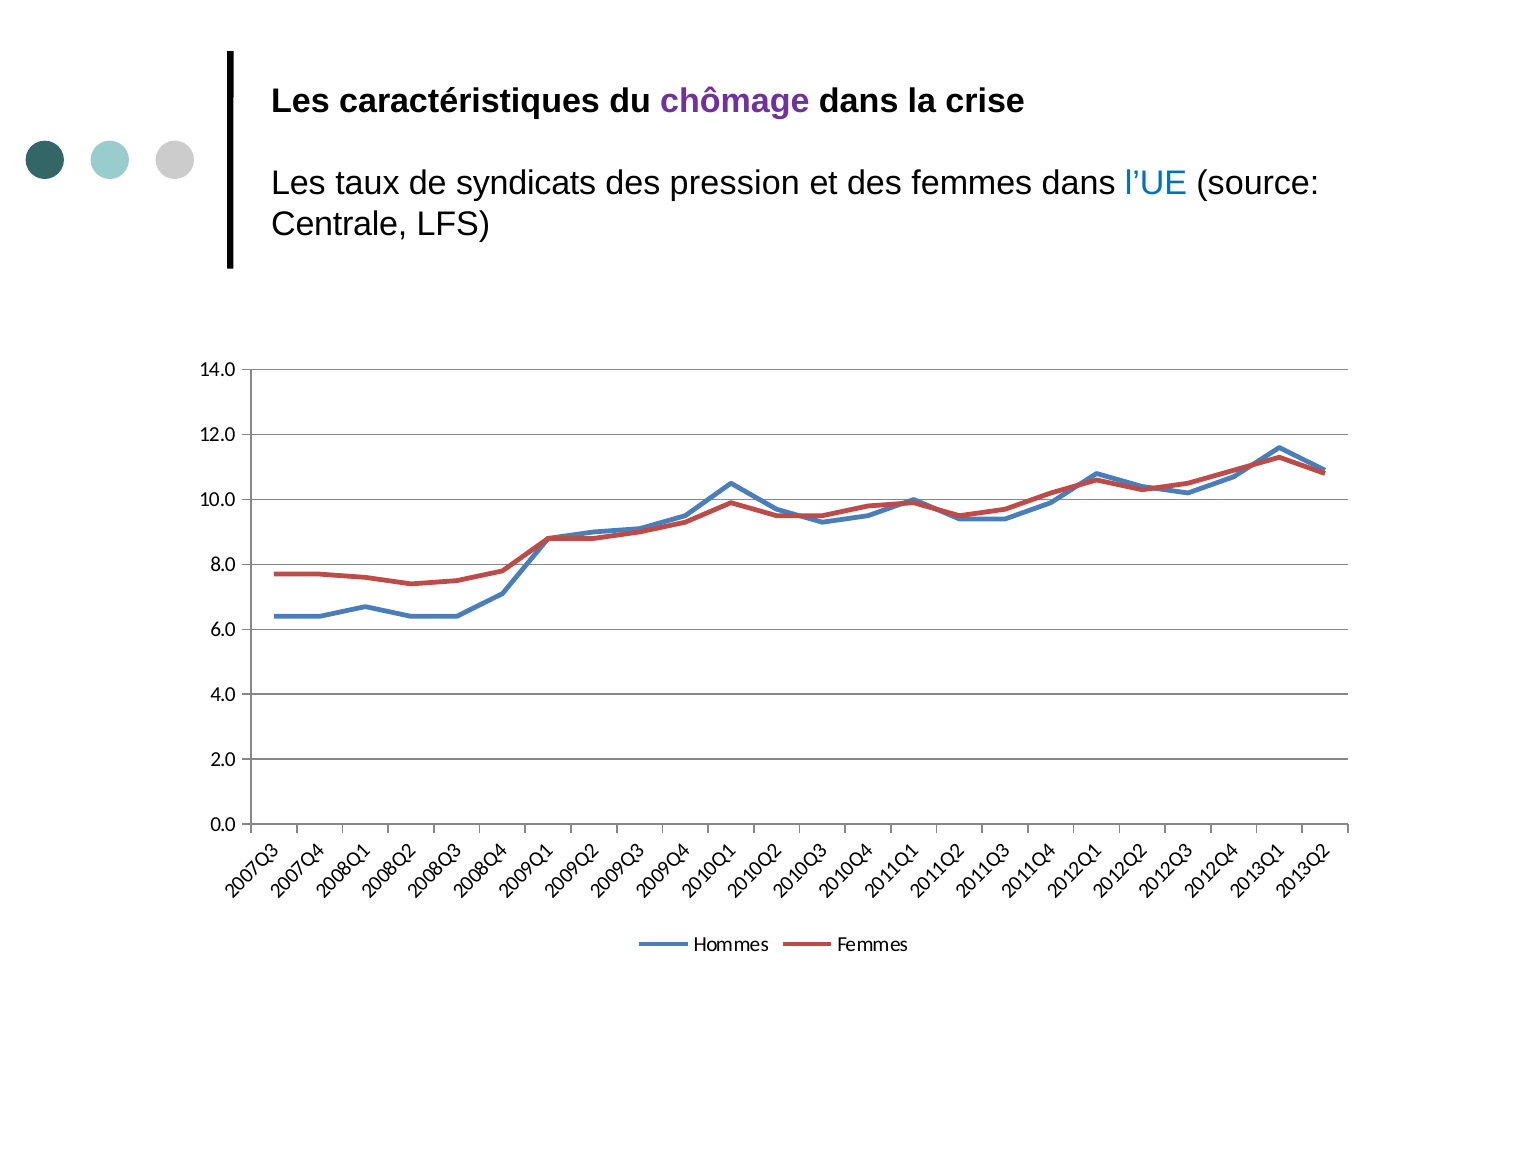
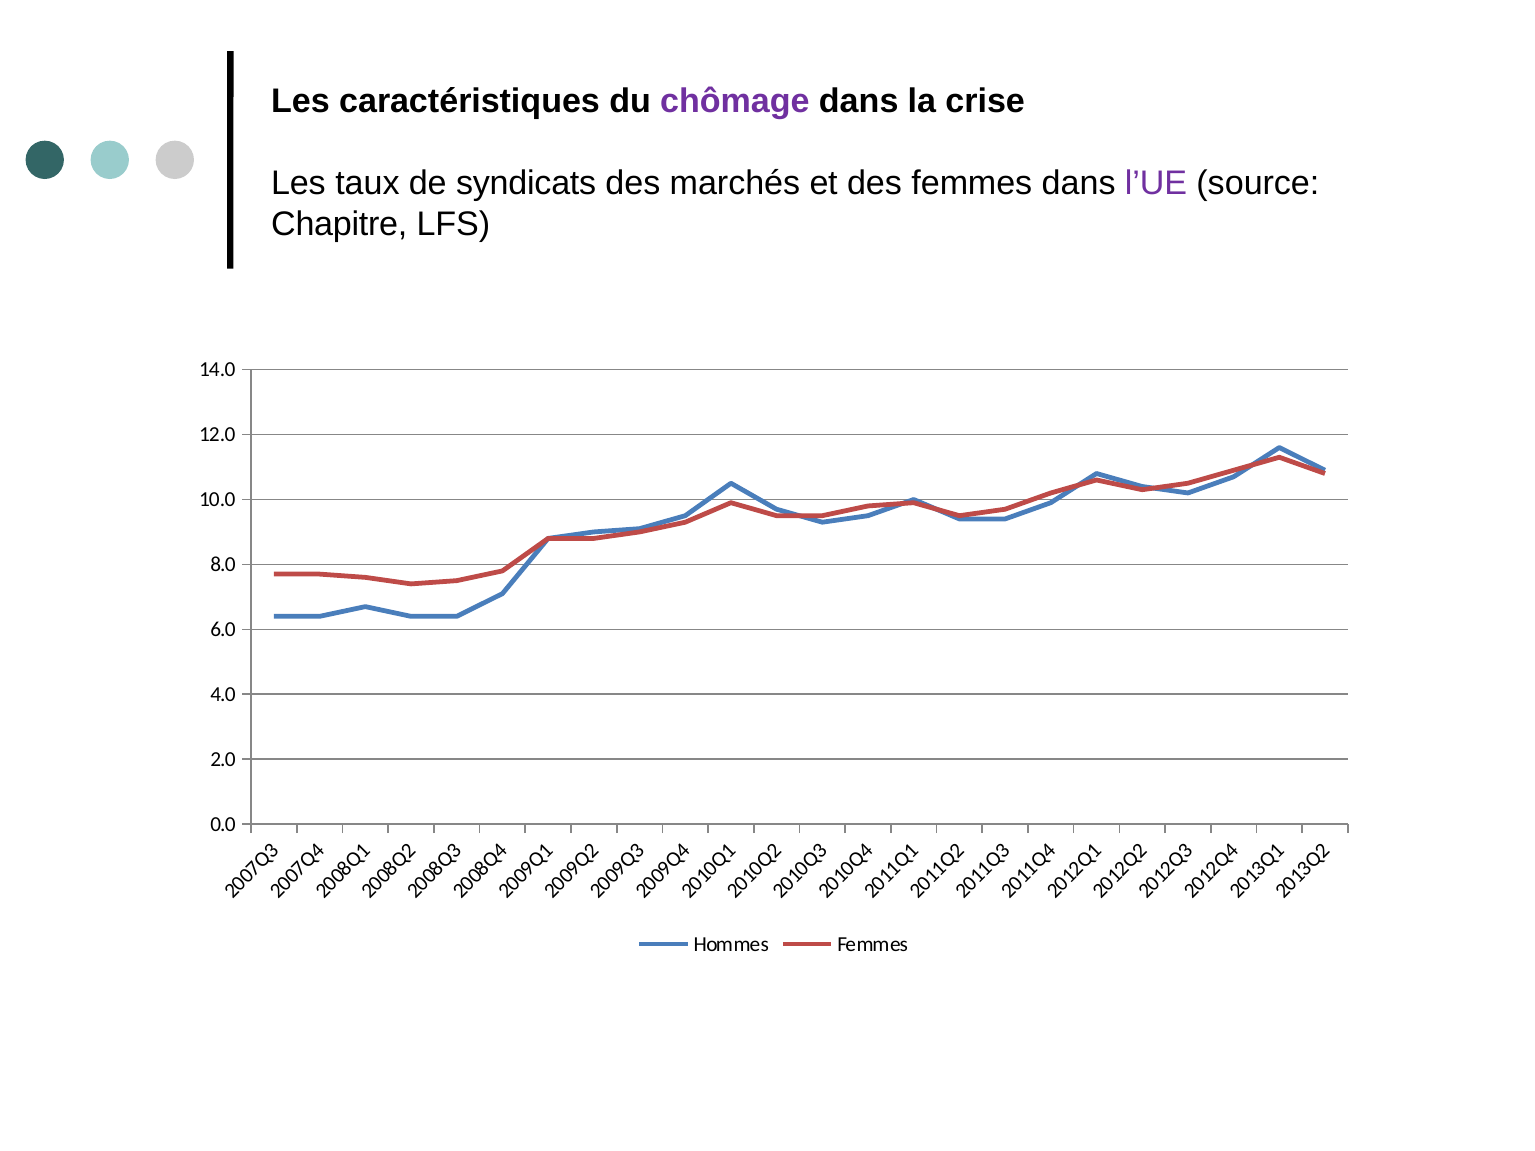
pression: pression -> marchés
l’UE colour: blue -> purple
Centrale: Centrale -> Chapitre
